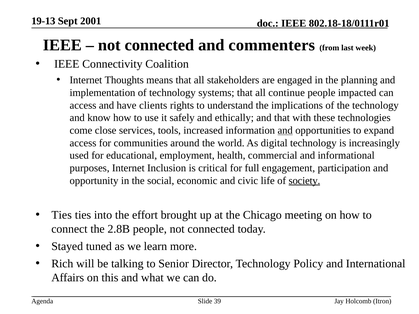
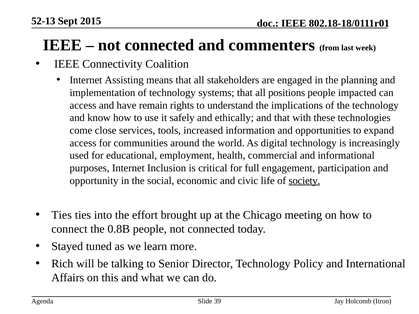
19-13: 19-13 -> 52-13
2001: 2001 -> 2015
Thoughts: Thoughts -> Assisting
continue: continue -> positions
clients: clients -> remain
and at (285, 130) underline: present -> none
2.8B: 2.8B -> 0.8B
